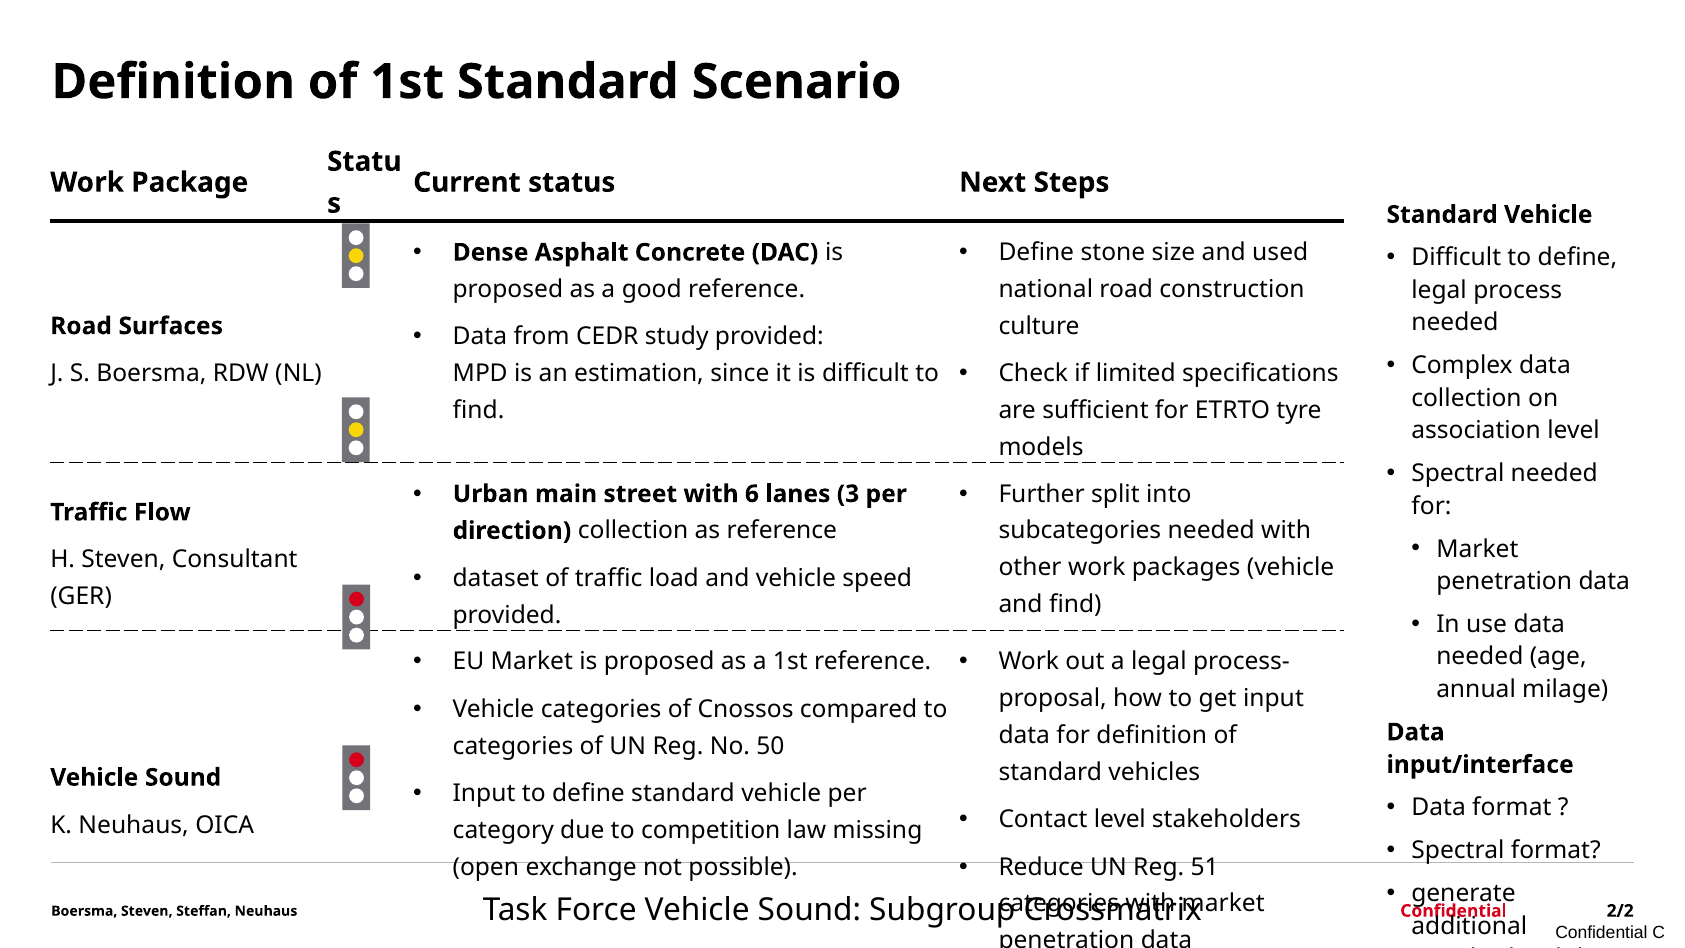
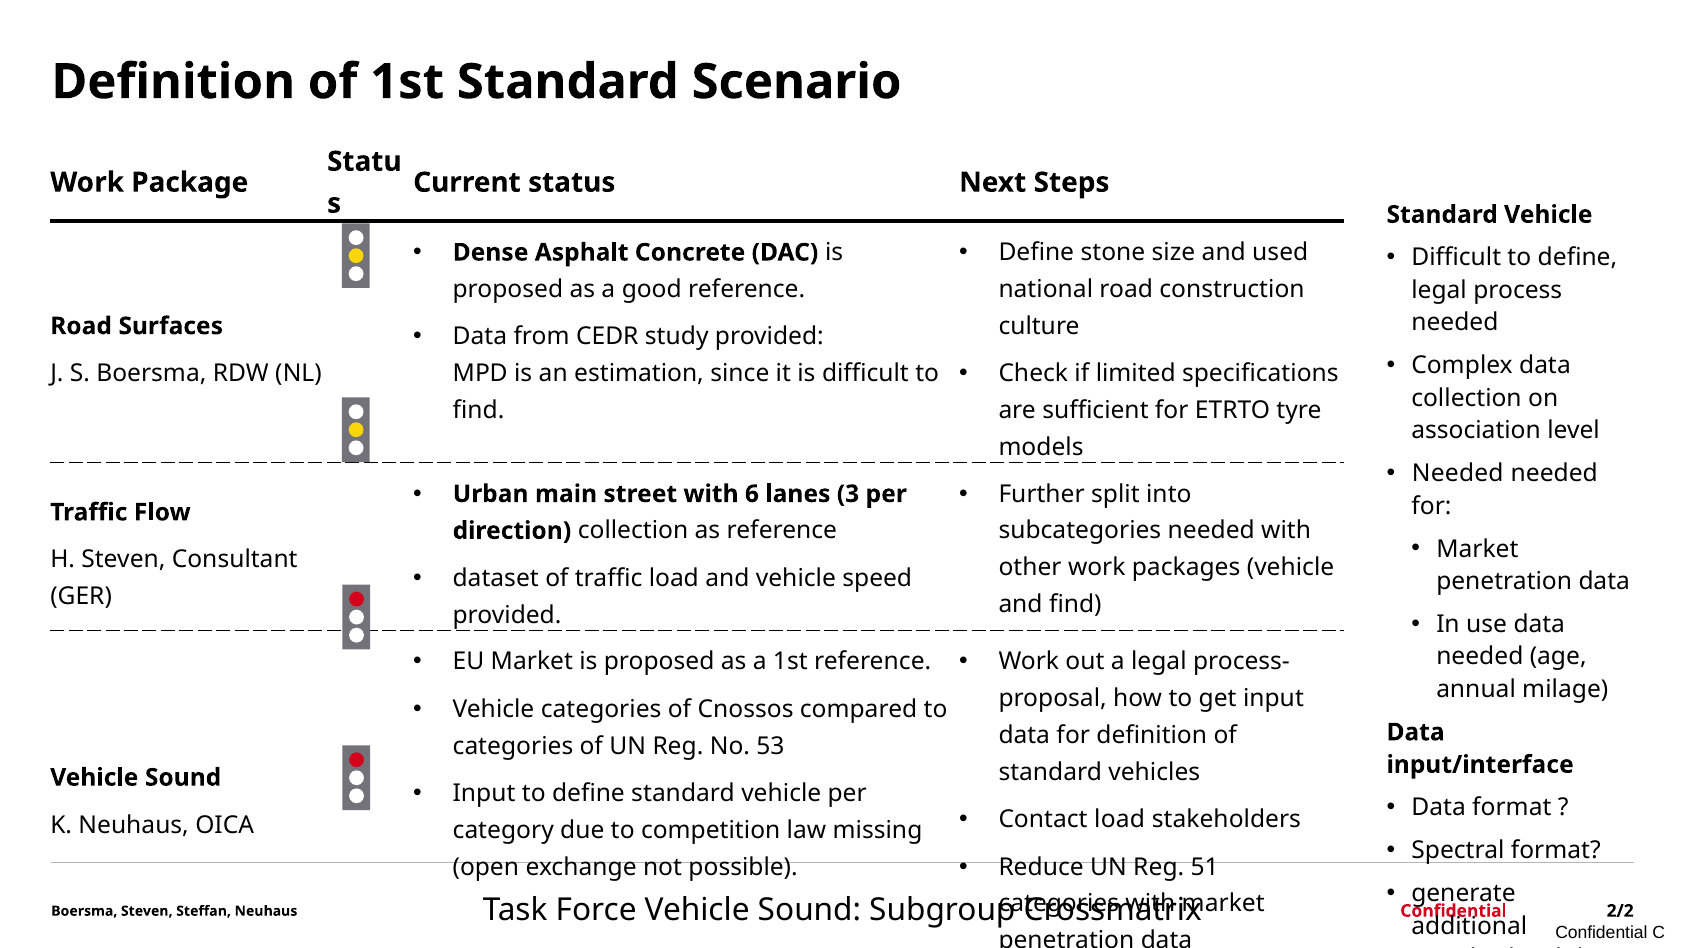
Spectral at (1458, 473): Spectral -> Needed
50: 50 -> 53
Contact level: level -> load
